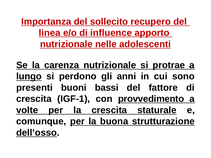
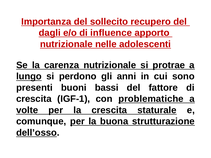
linea: linea -> dagli
provvedimento: provvedimento -> problematiche
